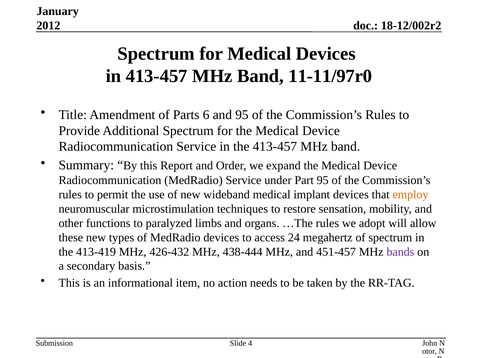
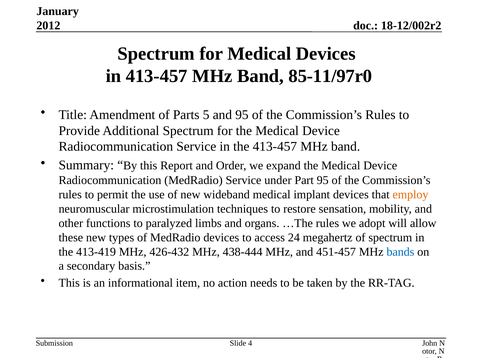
11-11/97r0: 11-11/97r0 -> 85-11/97r0
6: 6 -> 5
bands colour: purple -> blue
